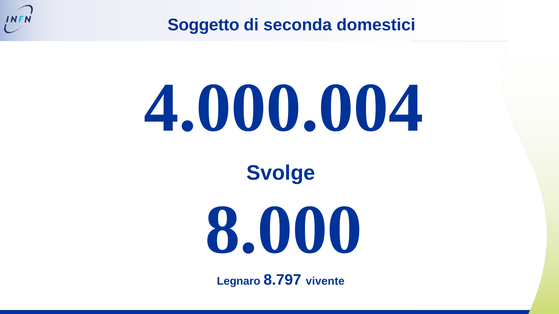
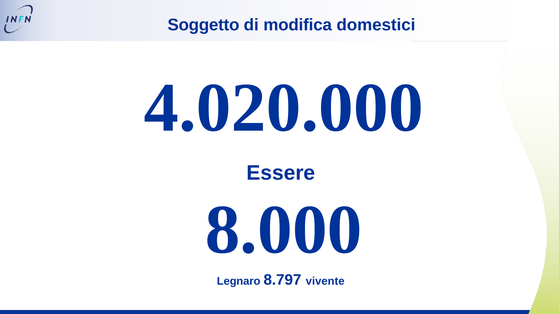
seconda: seconda -> modifica
4.000.004: 4.000.004 -> 4.020.000
Svolge: Svolge -> Essere
